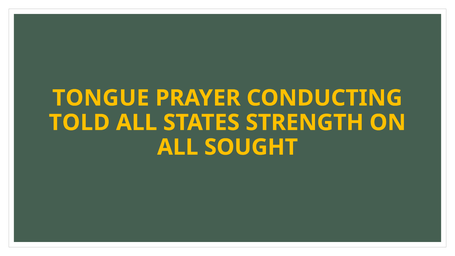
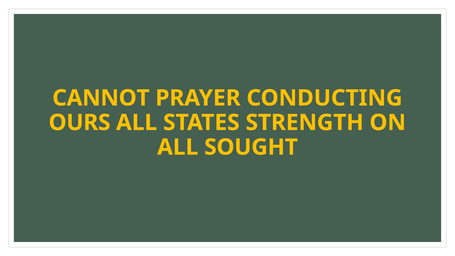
TONGUE: TONGUE -> CANNOT
TOLD: TOLD -> OURS
